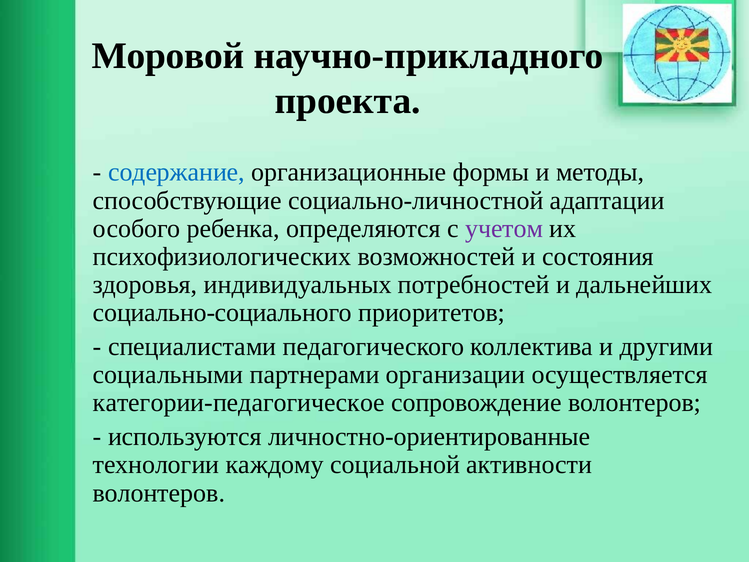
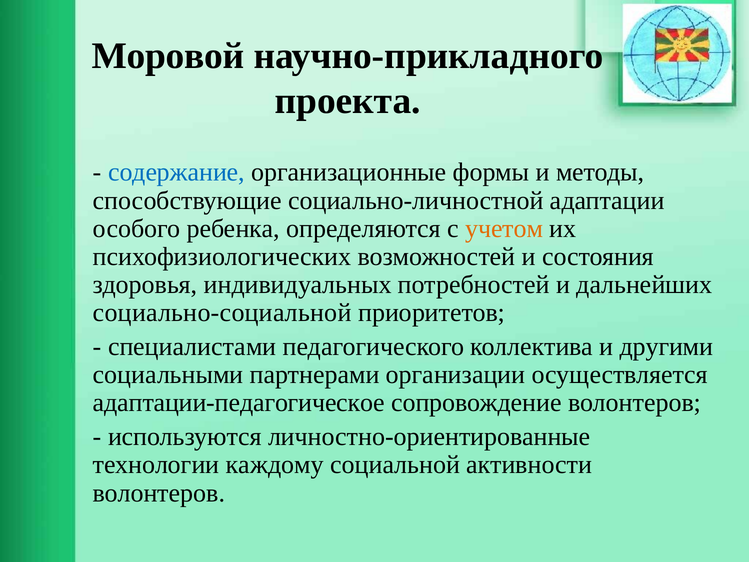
учетом colour: purple -> orange
социально-социального: социально-социального -> социально-социальной
категории-педагогическое: категории-педагогическое -> адаптации-педагогическое
